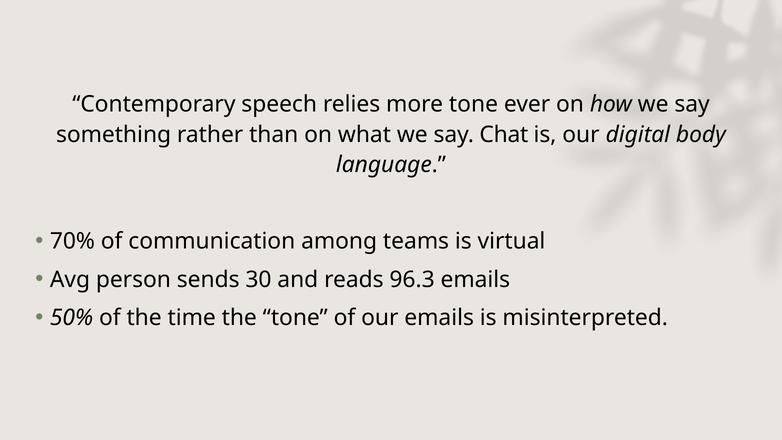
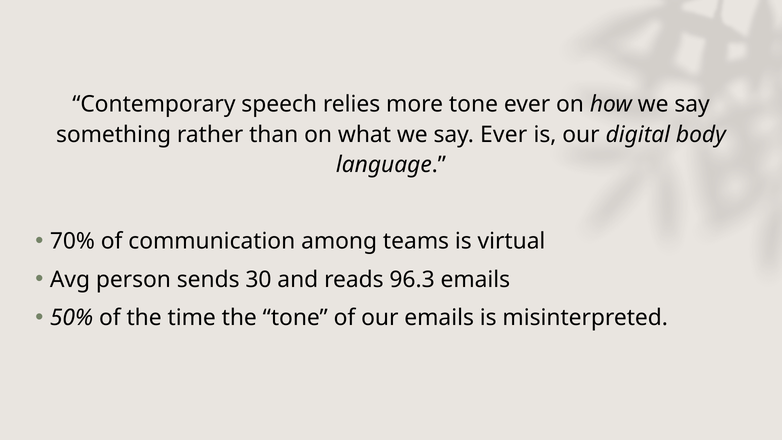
say Chat: Chat -> Ever
